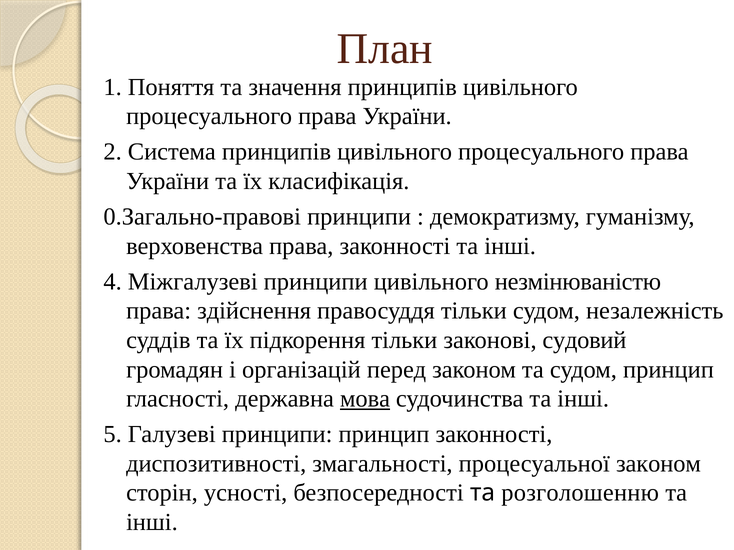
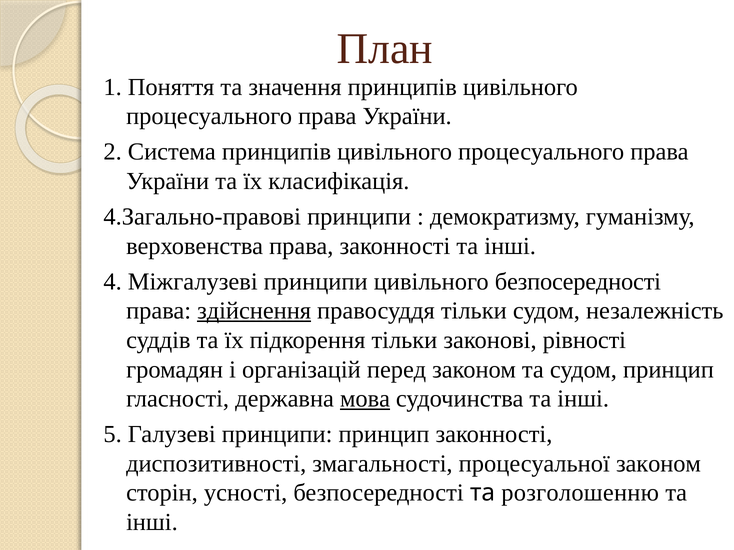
0.Загально-правові: 0.Загально-правові -> 4.Загально-правові
цивільного незмінюваністю: незмінюваністю -> безпосередності
здійснення underline: none -> present
судовий: судовий -> рівності
